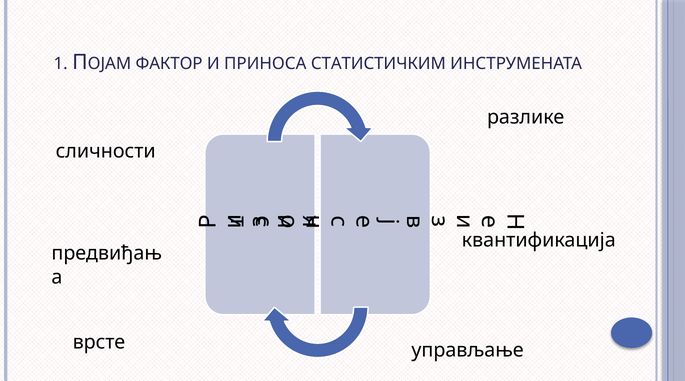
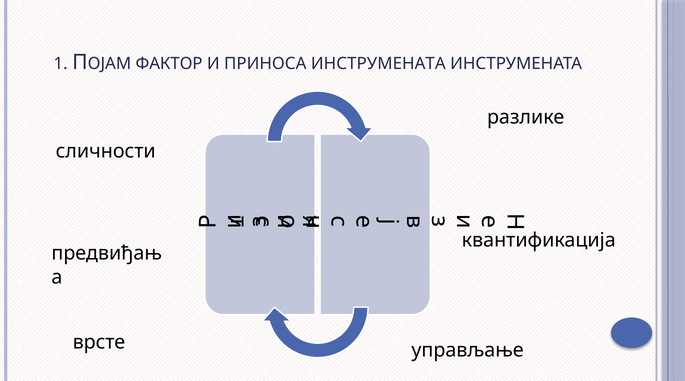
ПРИНОСА СТАТИСТИЧКИМ: СТАТИСТИЧКИМ -> ИНСТРУМЕНАТА
